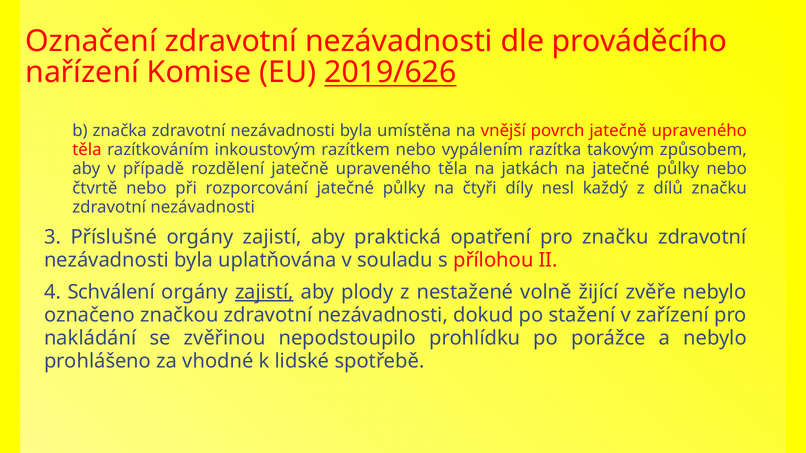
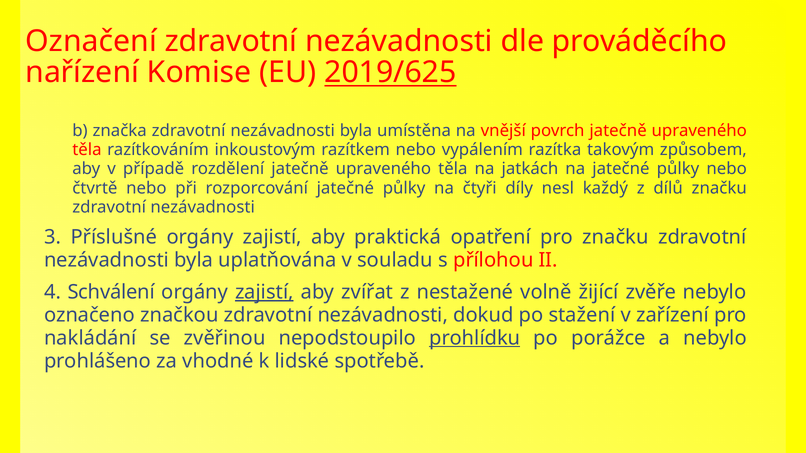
2019/626: 2019/626 -> 2019/625
plody: plody -> zvířat
prohlídku underline: none -> present
